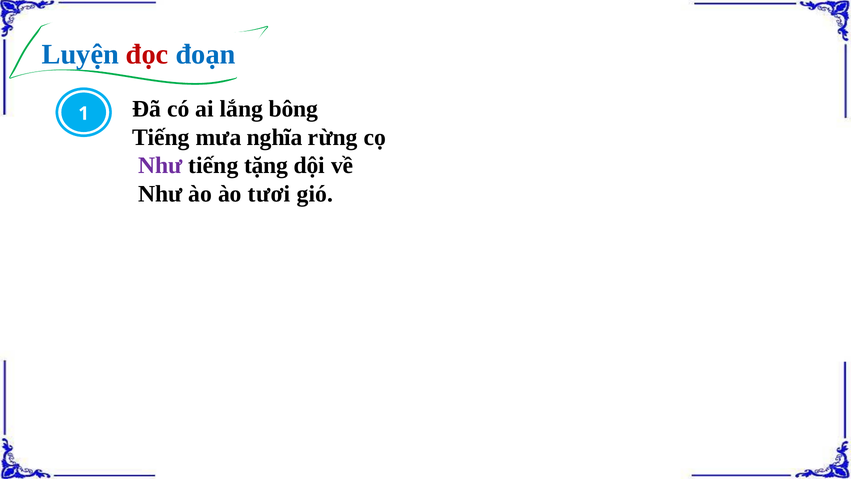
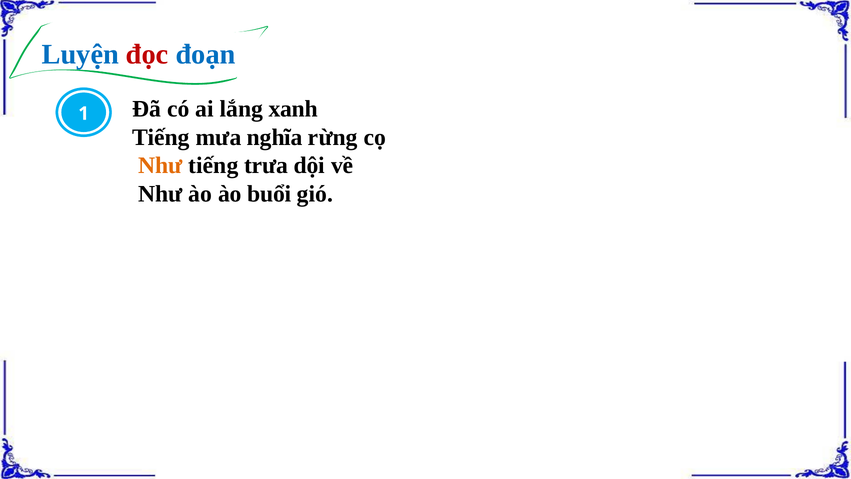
bông: bông -> xanh
Như at (160, 166) colour: purple -> orange
tặng: tặng -> trưa
tươi: tươi -> buổi
